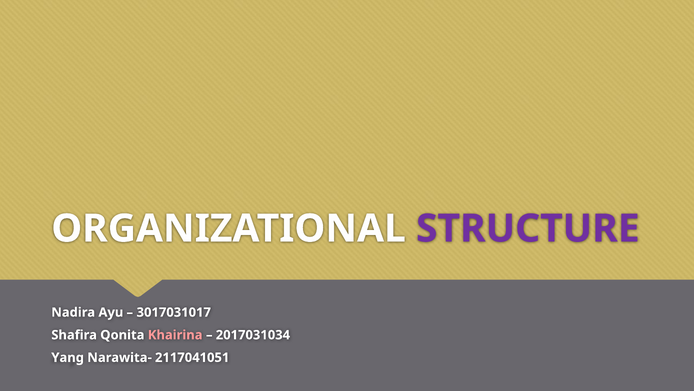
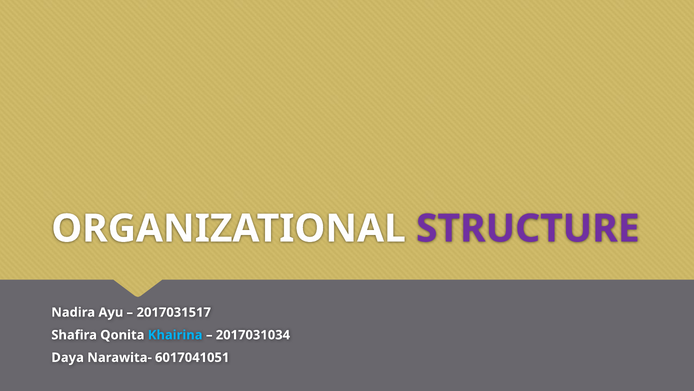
3017031017: 3017031017 -> 2017031517
Khairina colour: pink -> light blue
Yang: Yang -> Daya
2117041051: 2117041051 -> 6017041051
